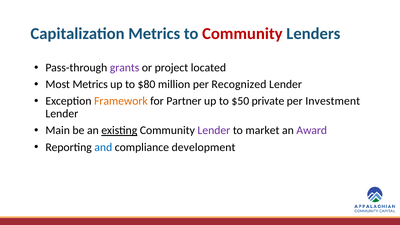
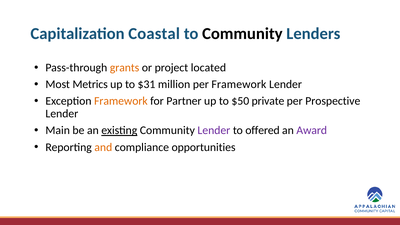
Capitalization Metrics: Metrics -> Coastal
Community at (242, 34) colour: red -> black
grants colour: purple -> orange
$80: $80 -> $31
per Recognized: Recognized -> Framework
Investment: Investment -> Prospective
market: market -> offered
and colour: blue -> orange
development: development -> opportunities
